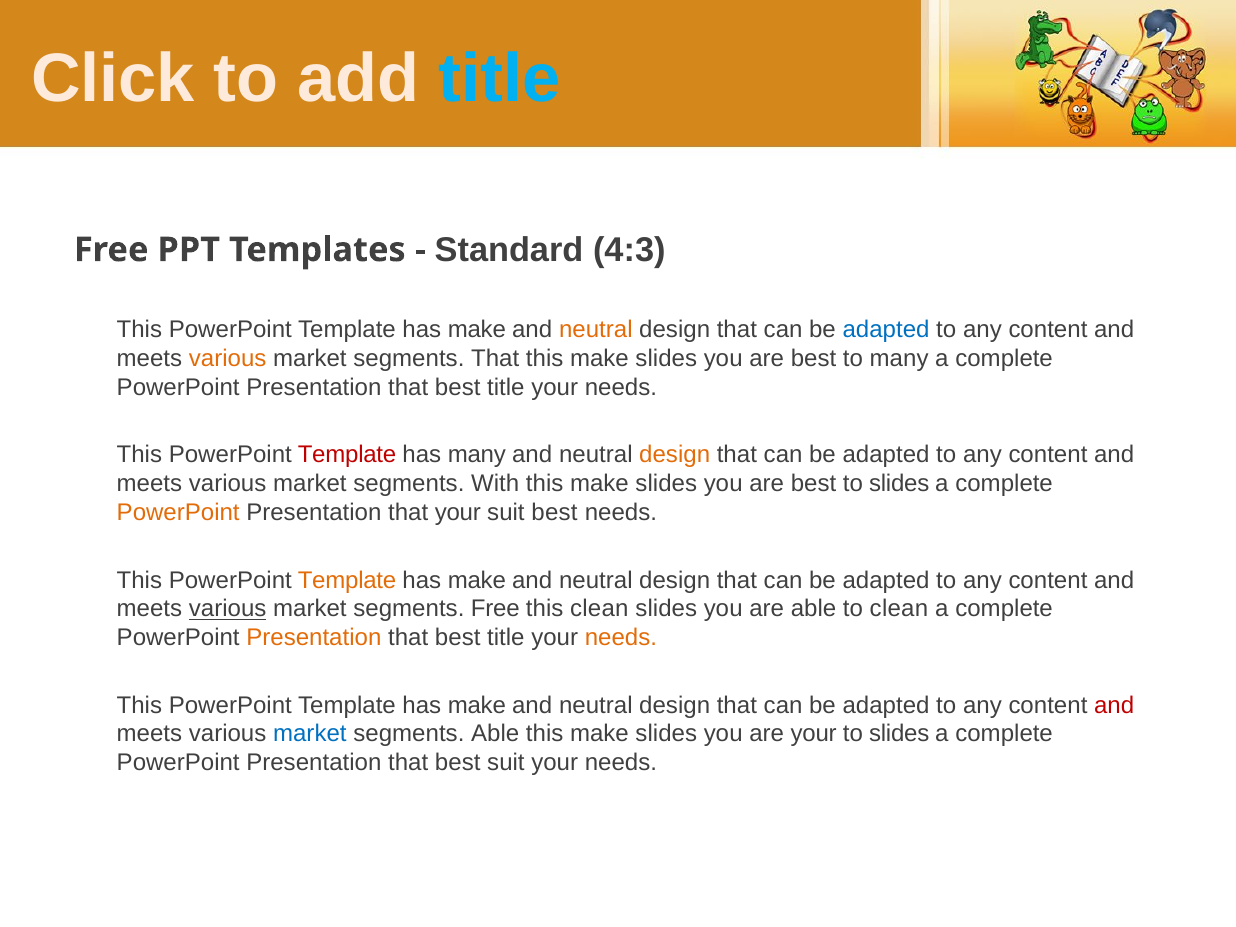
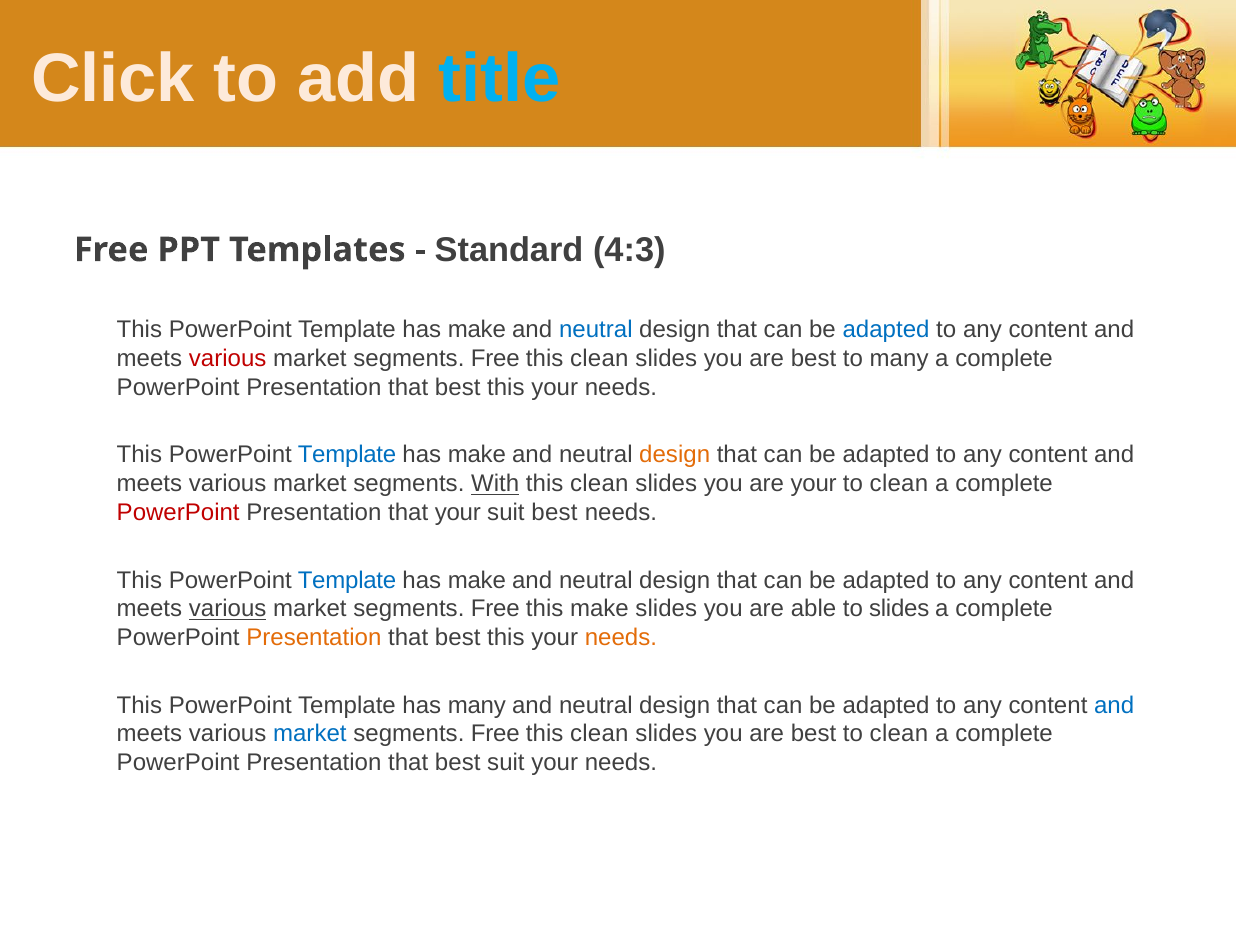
neutral at (596, 330) colour: orange -> blue
various at (228, 359) colour: orange -> red
That at (495, 359): That -> Free
make at (599, 359): make -> clean
title at (506, 388): title -> this
Template at (347, 455) colour: red -> blue
many at (477, 455): many -> make
With underline: none -> present
make at (599, 484): make -> clean
best at (814, 484): best -> your
slides at (899, 484): slides -> clean
PowerPoint at (178, 513) colour: orange -> red
Template at (347, 580) colour: orange -> blue
this clean: clean -> make
to clean: clean -> slides
title at (506, 638): title -> this
make at (477, 705): make -> many
and at (1114, 705) colour: red -> blue
Able at (495, 734): Able -> Free
make at (599, 734): make -> clean
your at (814, 734): your -> best
slides at (899, 734): slides -> clean
